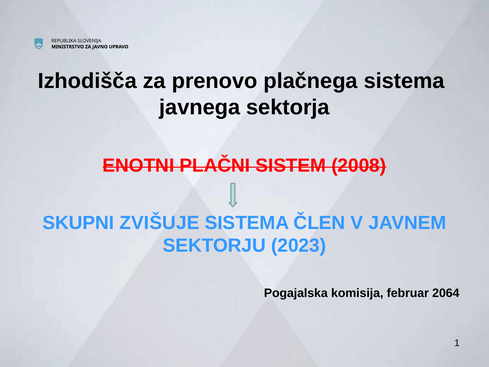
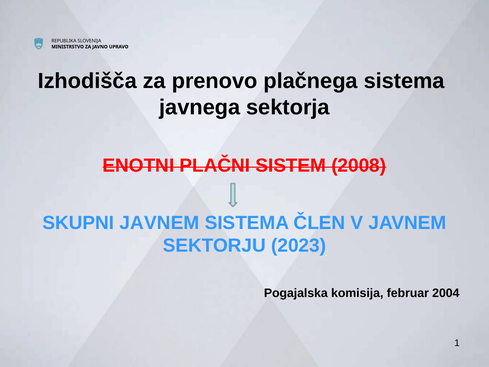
SKUPNI ZVIŠUJE: ZVIŠUJE -> JAVNEM
2064: 2064 -> 2004
